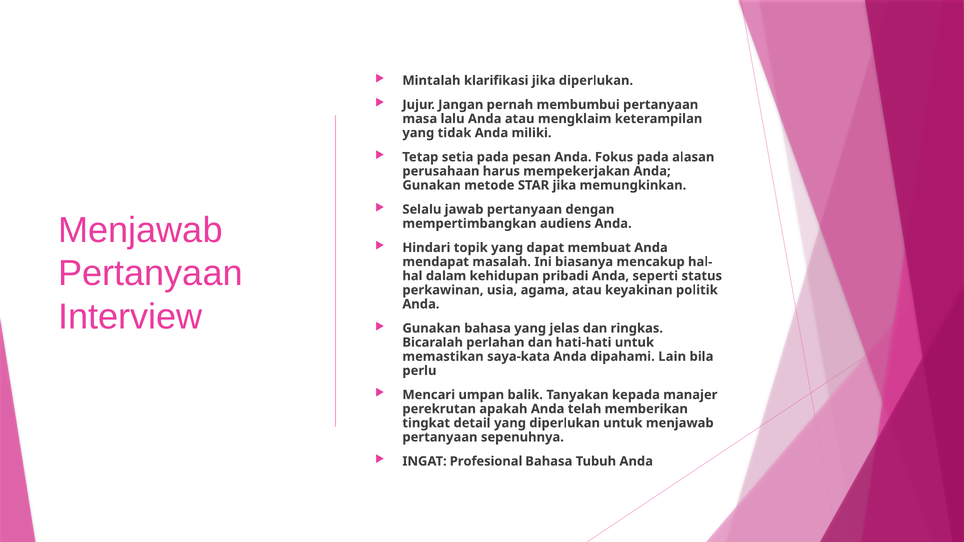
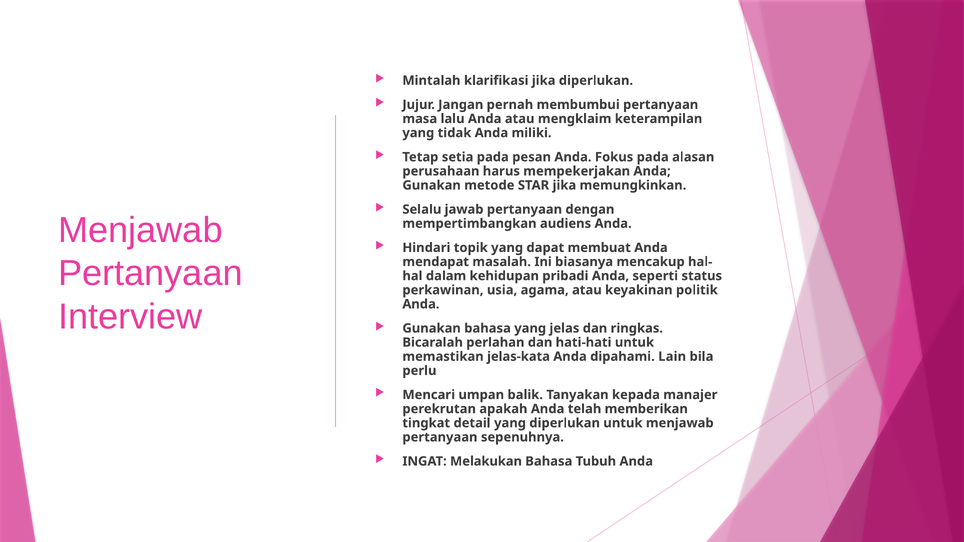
saya-kata: saya-kata -> jelas-kata
Profesional: Profesional -> Melakukan
